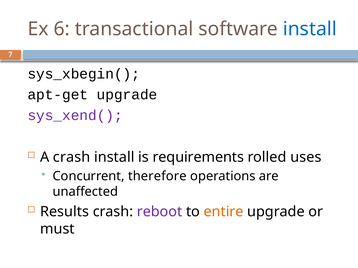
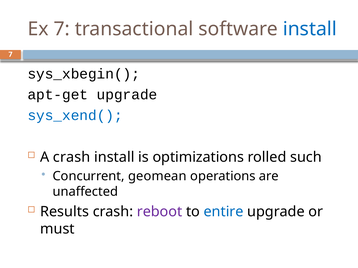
Ex 6: 6 -> 7
sys_xend( colour: purple -> blue
requirements: requirements -> optimizations
uses: uses -> such
therefore: therefore -> geomean
entire colour: orange -> blue
